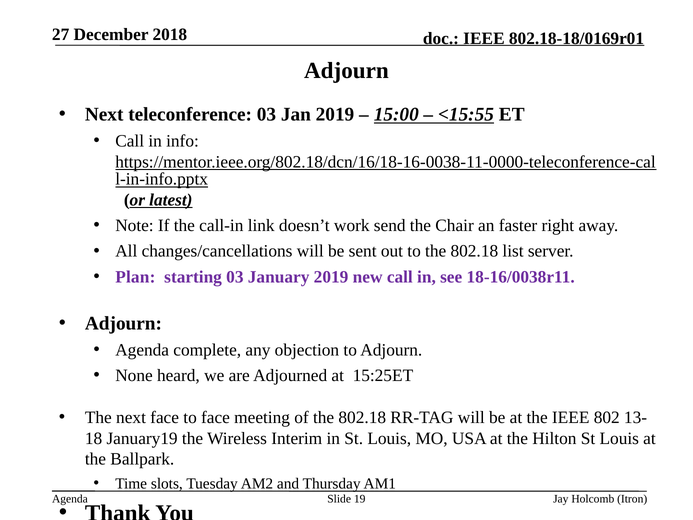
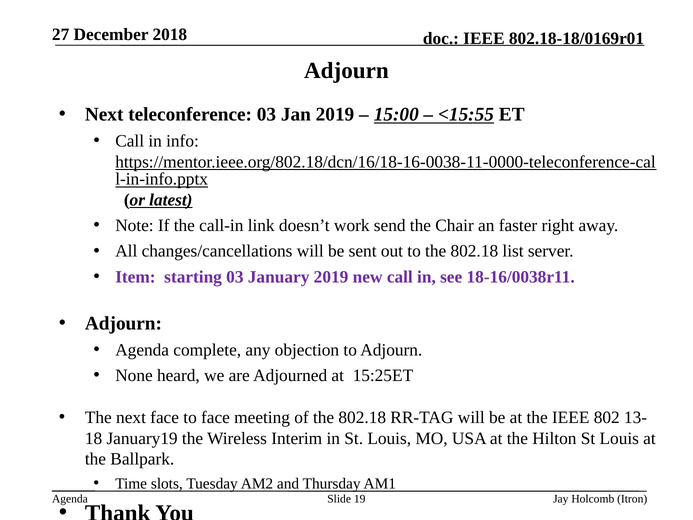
Plan: Plan -> Item
